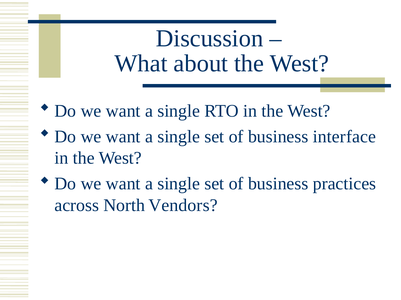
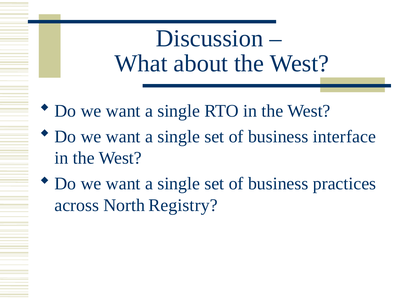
Vendors: Vendors -> Registry
